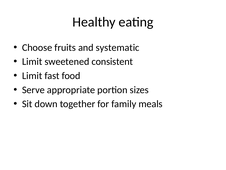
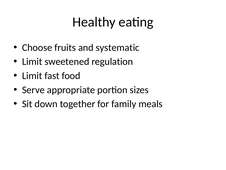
consistent: consistent -> regulation
